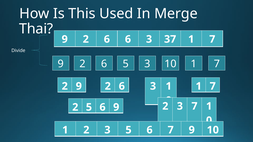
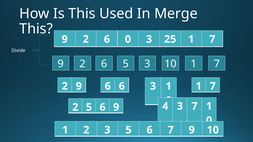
Thai at (36, 29): Thai -> This
6 6: 6 -> 0
37: 37 -> 25
2 9 2: 2 -> 6
6 9 2: 2 -> 4
